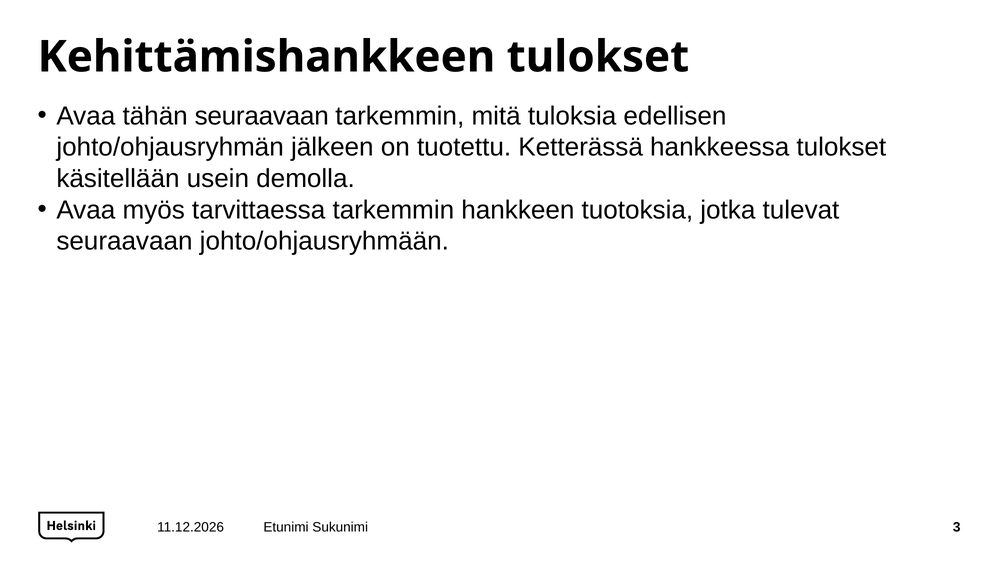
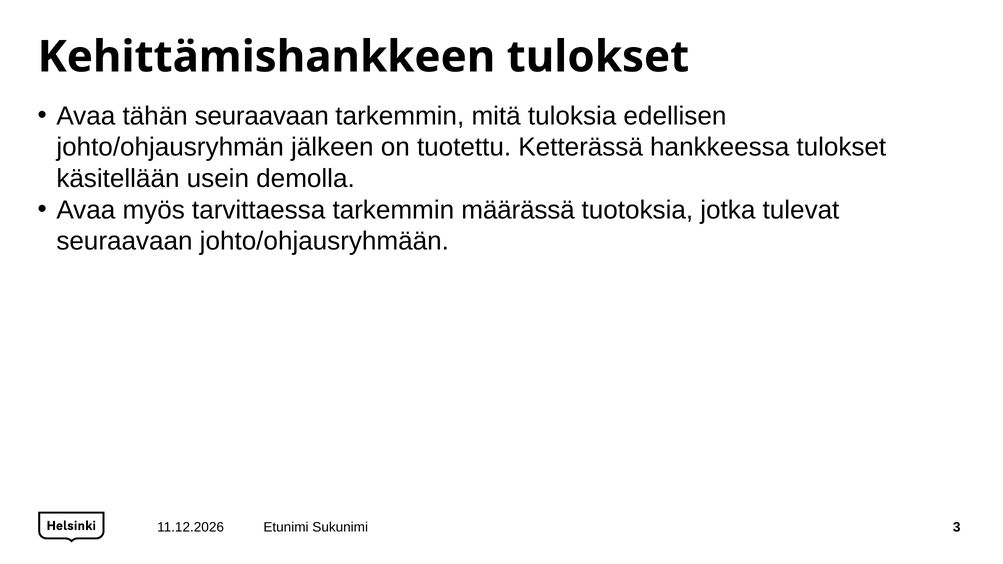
hankkeen: hankkeen -> määrässä
